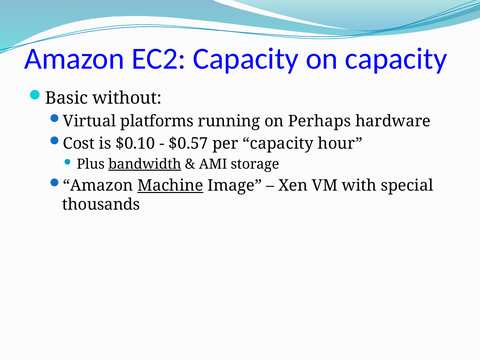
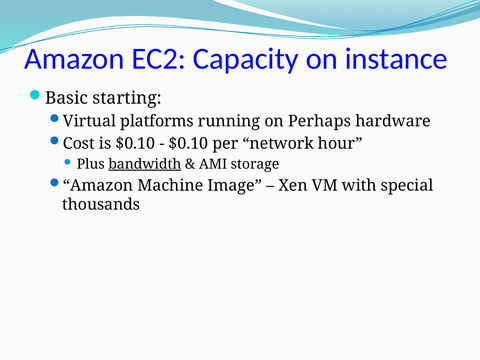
on capacity: capacity -> instance
without: without -> starting
$0.57 at (188, 144): $0.57 -> $0.10
per capacity: capacity -> network
Machine underline: present -> none
